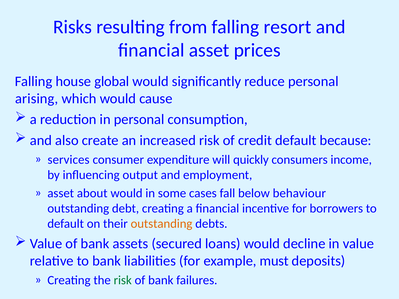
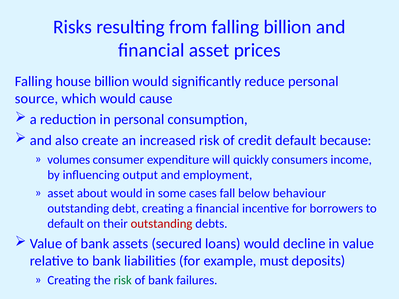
falling resort: resort -> billion
house global: global -> billion
arising: arising -> source
services: services -> volumes
outstanding at (162, 224) colour: orange -> red
